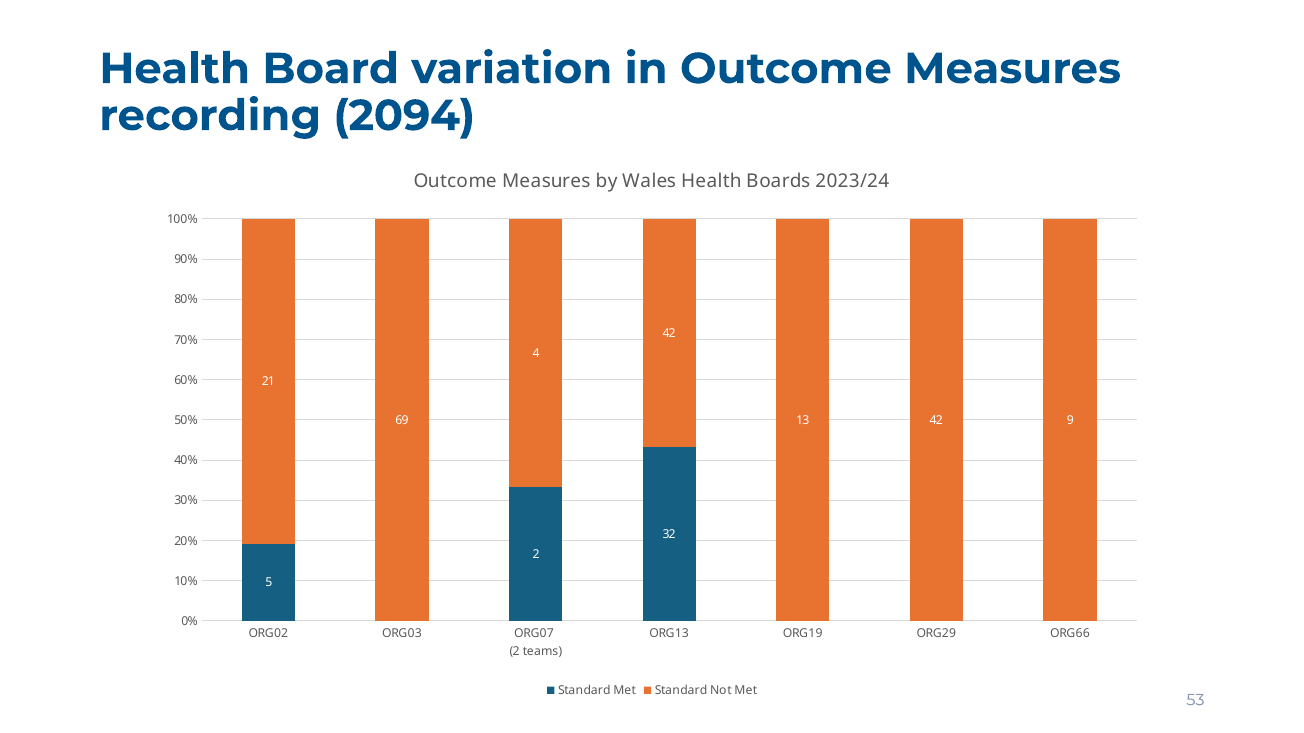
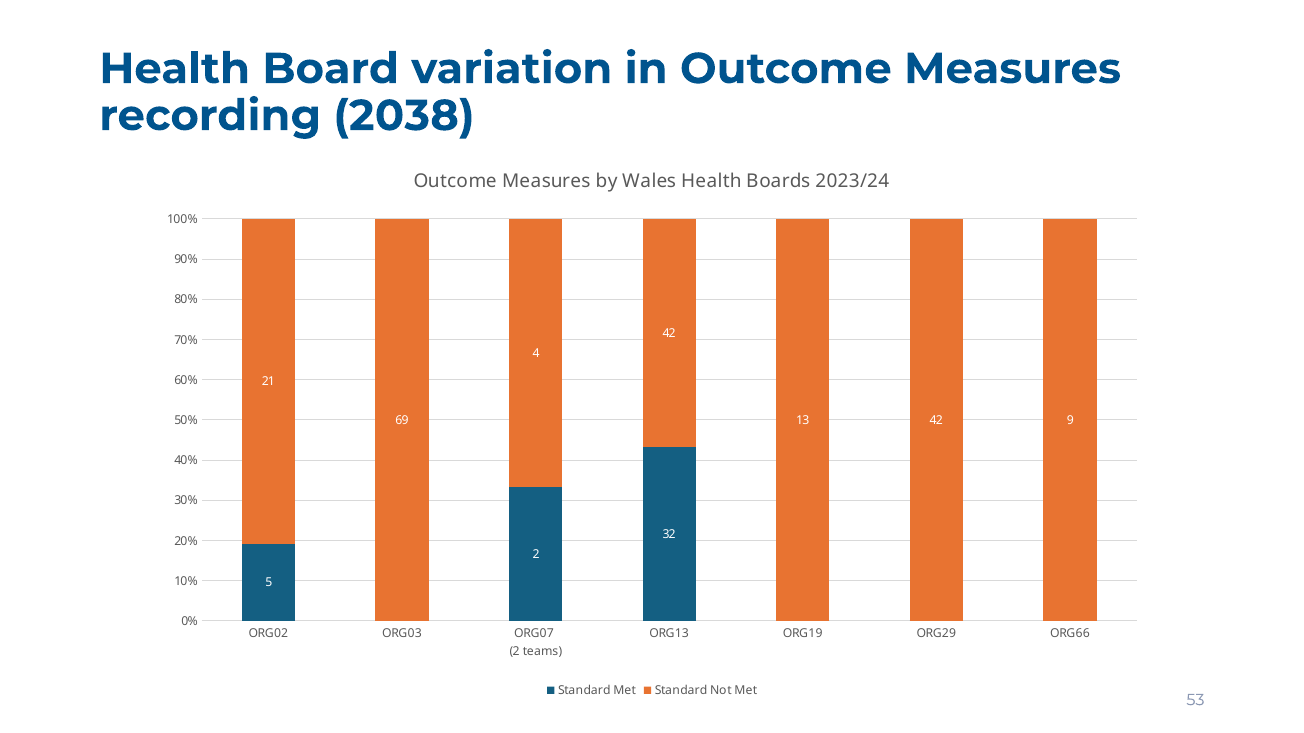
2094: 2094 -> 2038
